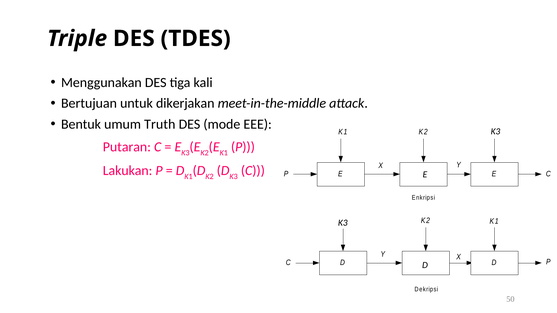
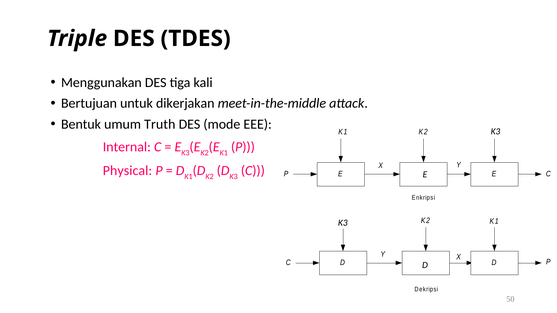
Putaran: Putaran -> Internal
Lakukan: Lakukan -> Physical
